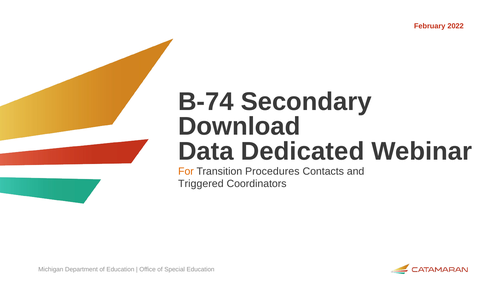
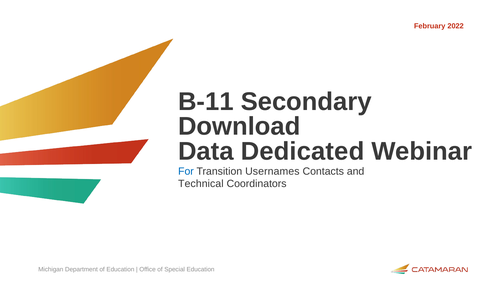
B-74: B-74 -> B-11
For colour: orange -> blue
Procedures: Procedures -> Usernames
Triggered: Triggered -> Technical
